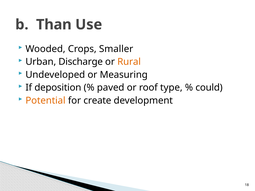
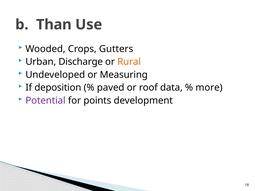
Smaller: Smaller -> Gutters
type: type -> data
could: could -> more
Potential colour: orange -> purple
create: create -> points
